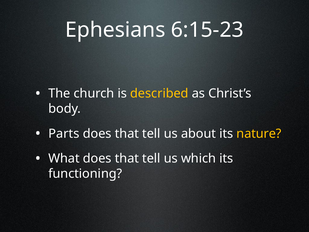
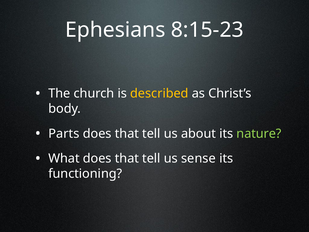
6:15-23: 6:15-23 -> 8:15-23
nature colour: yellow -> light green
which: which -> sense
